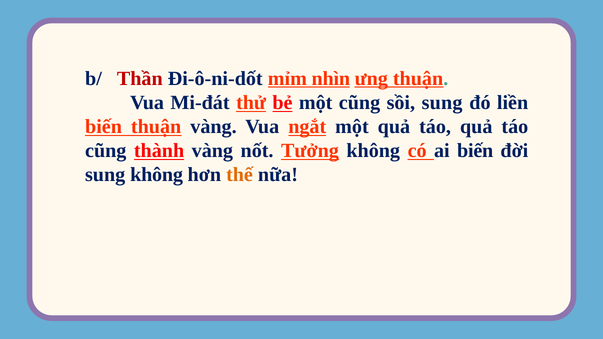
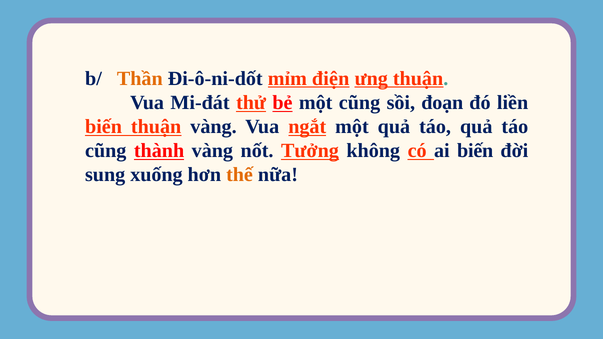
Thần colour: red -> orange
nhìn: nhìn -> điện
sồi sung: sung -> đoạn
sung không: không -> xuống
